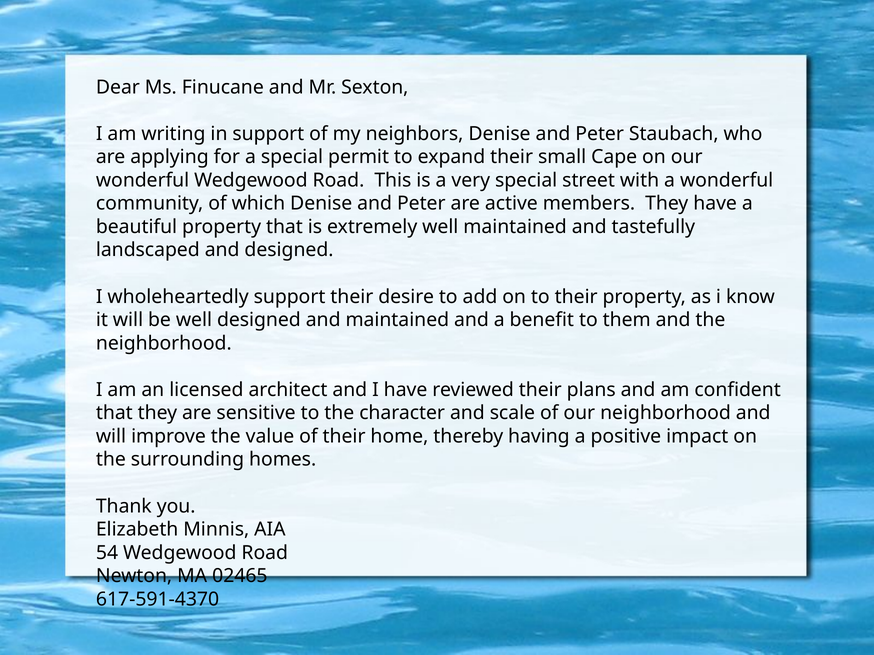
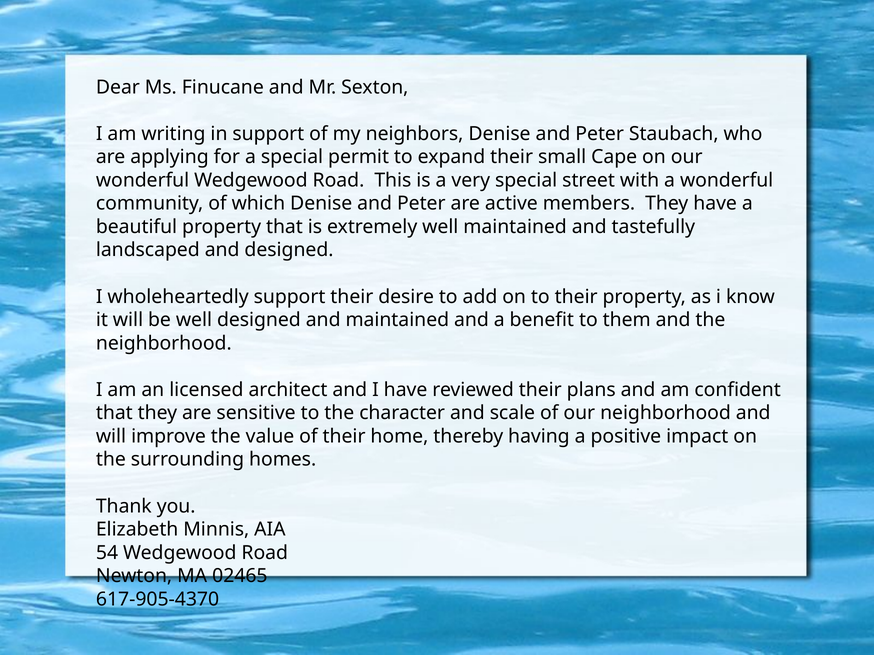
617-591-4370: 617-591-4370 -> 617-905-4370
